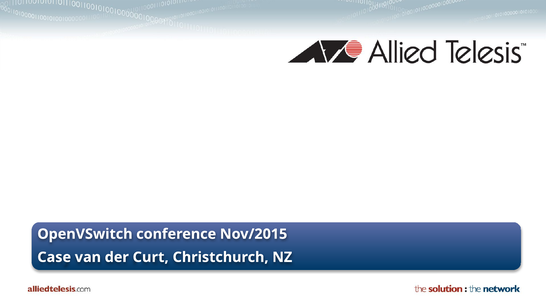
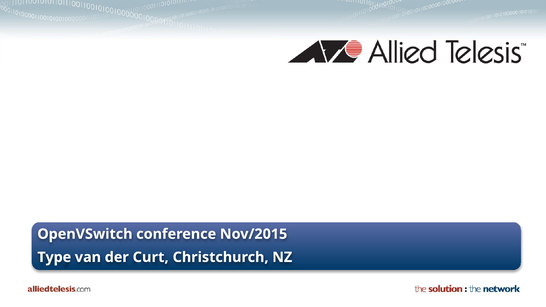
Case: Case -> Type
